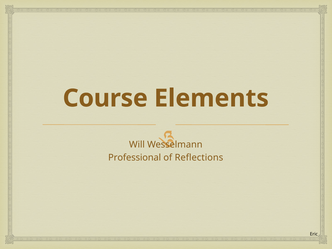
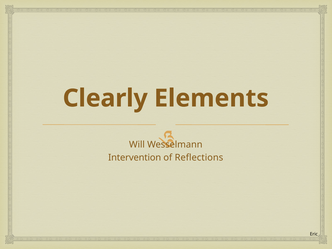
Course: Course -> Clearly
Professional: Professional -> Intervention
